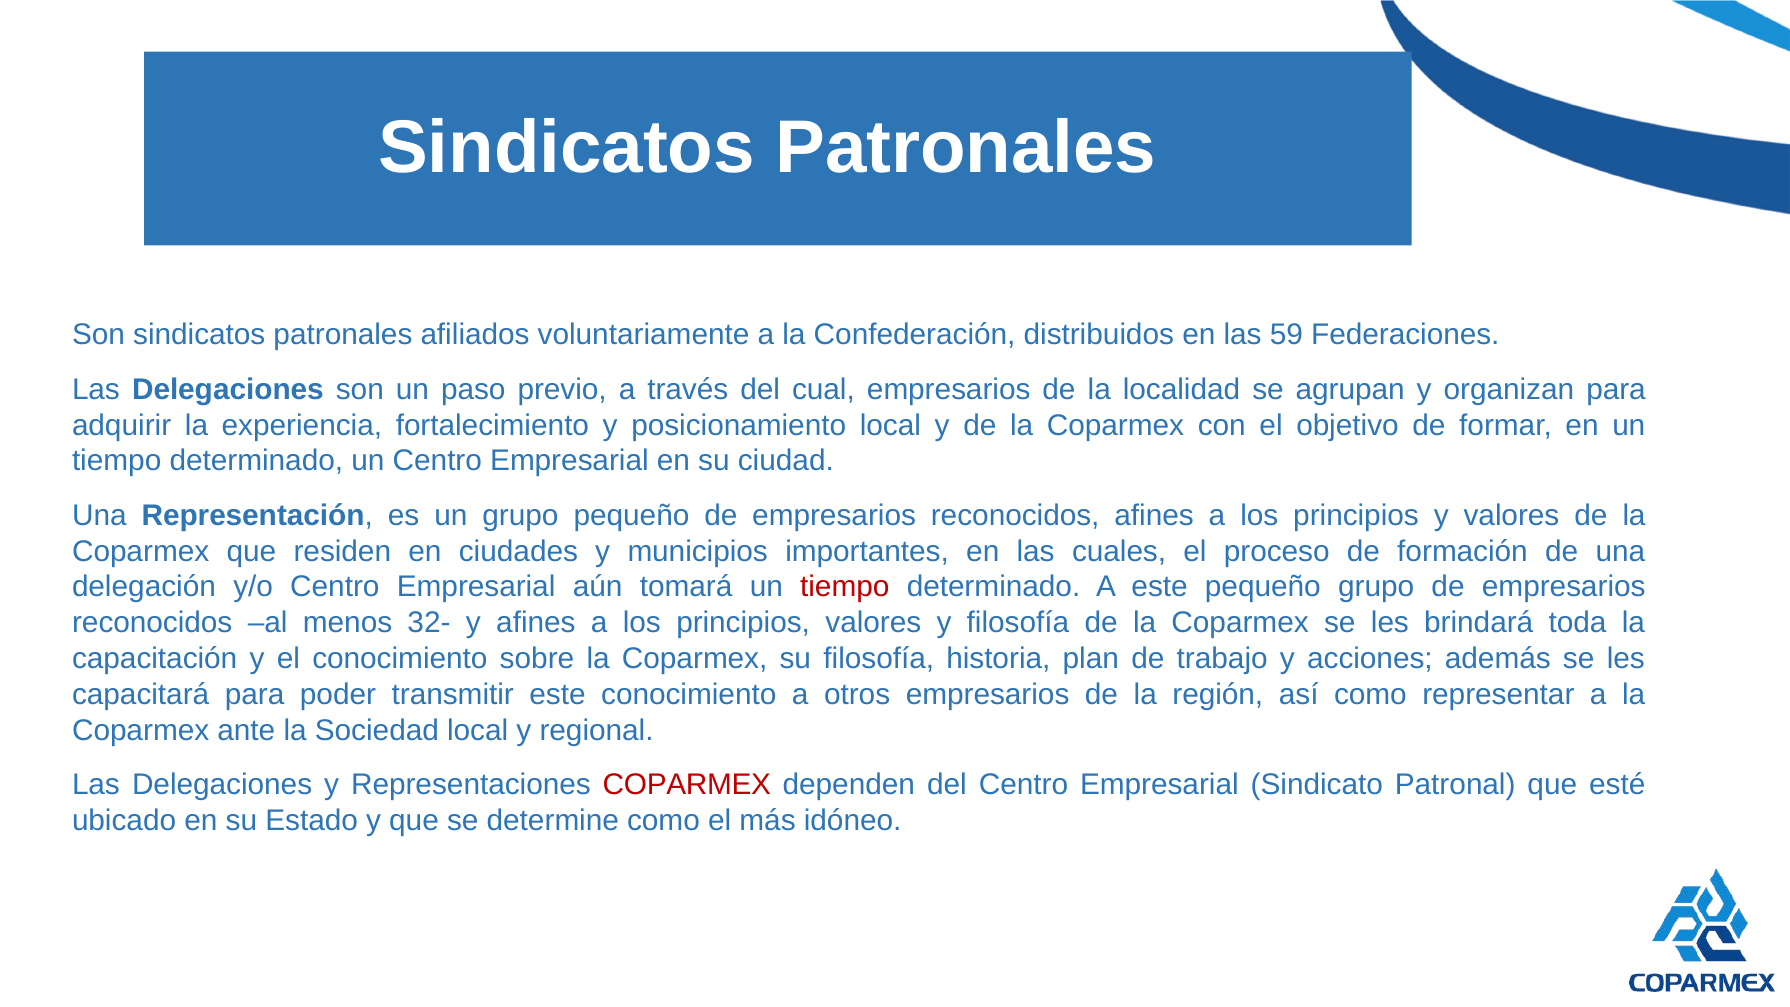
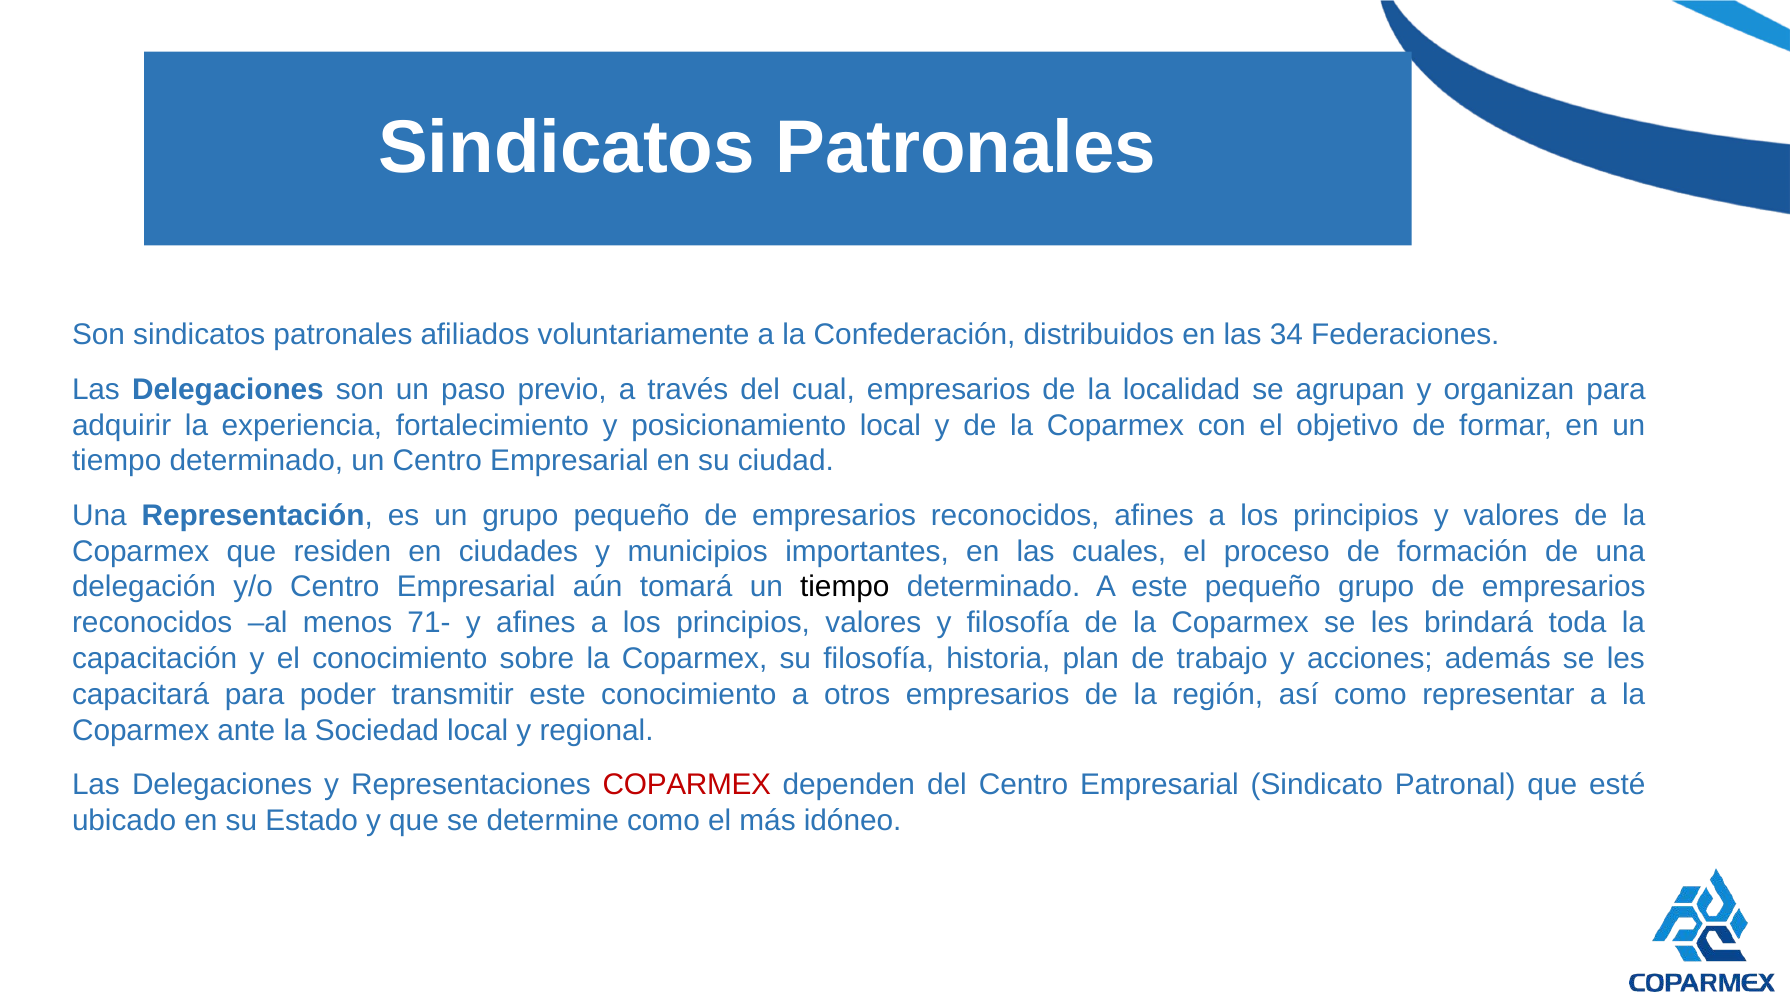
59: 59 -> 34
tiempo at (845, 587) colour: red -> black
32-: 32- -> 71-
